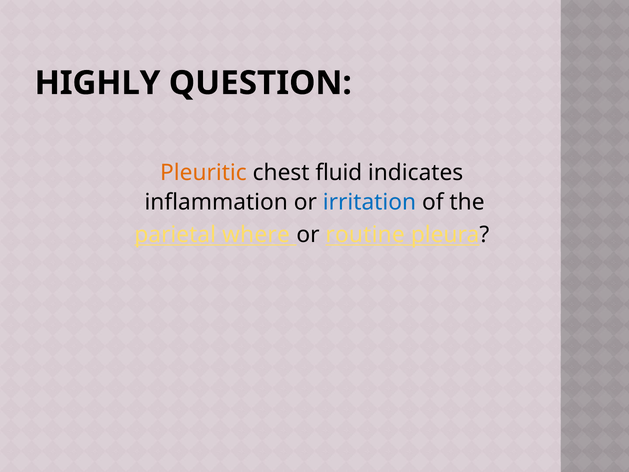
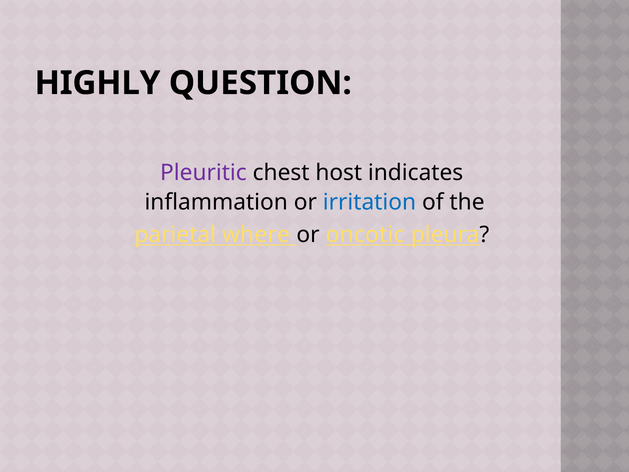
Pleuritic colour: orange -> purple
fluid: fluid -> host
routine: routine -> oncotic
